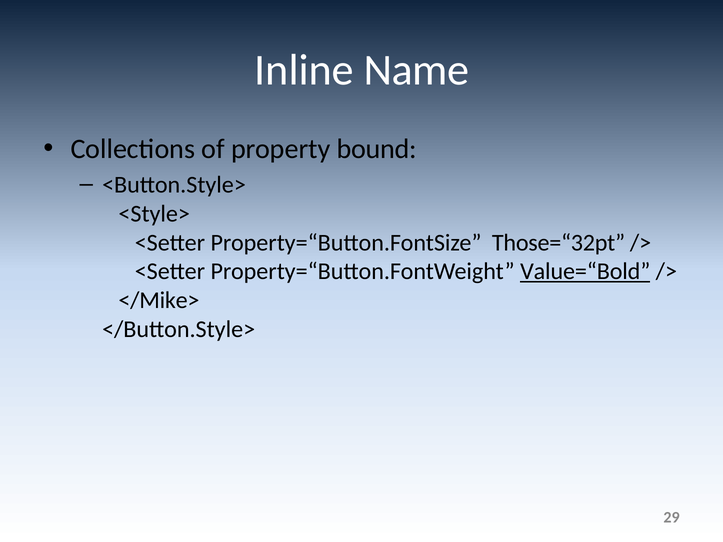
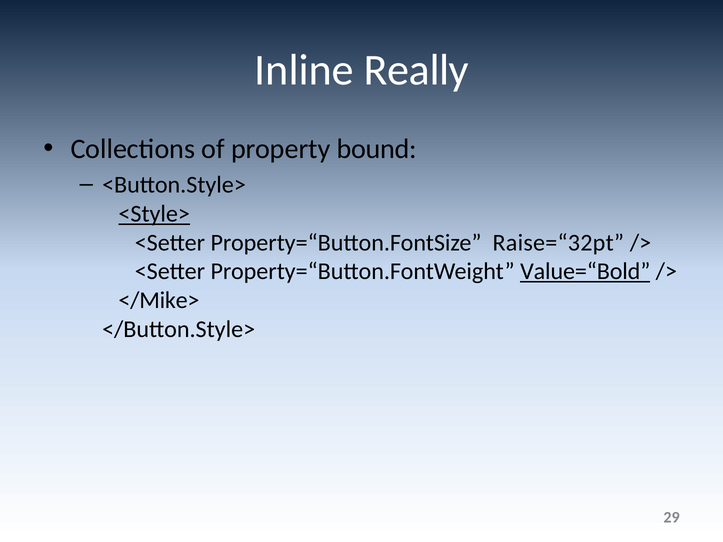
Name: Name -> Really
<Style> underline: none -> present
Those=“32pt: Those=“32pt -> Raise=“32pt
